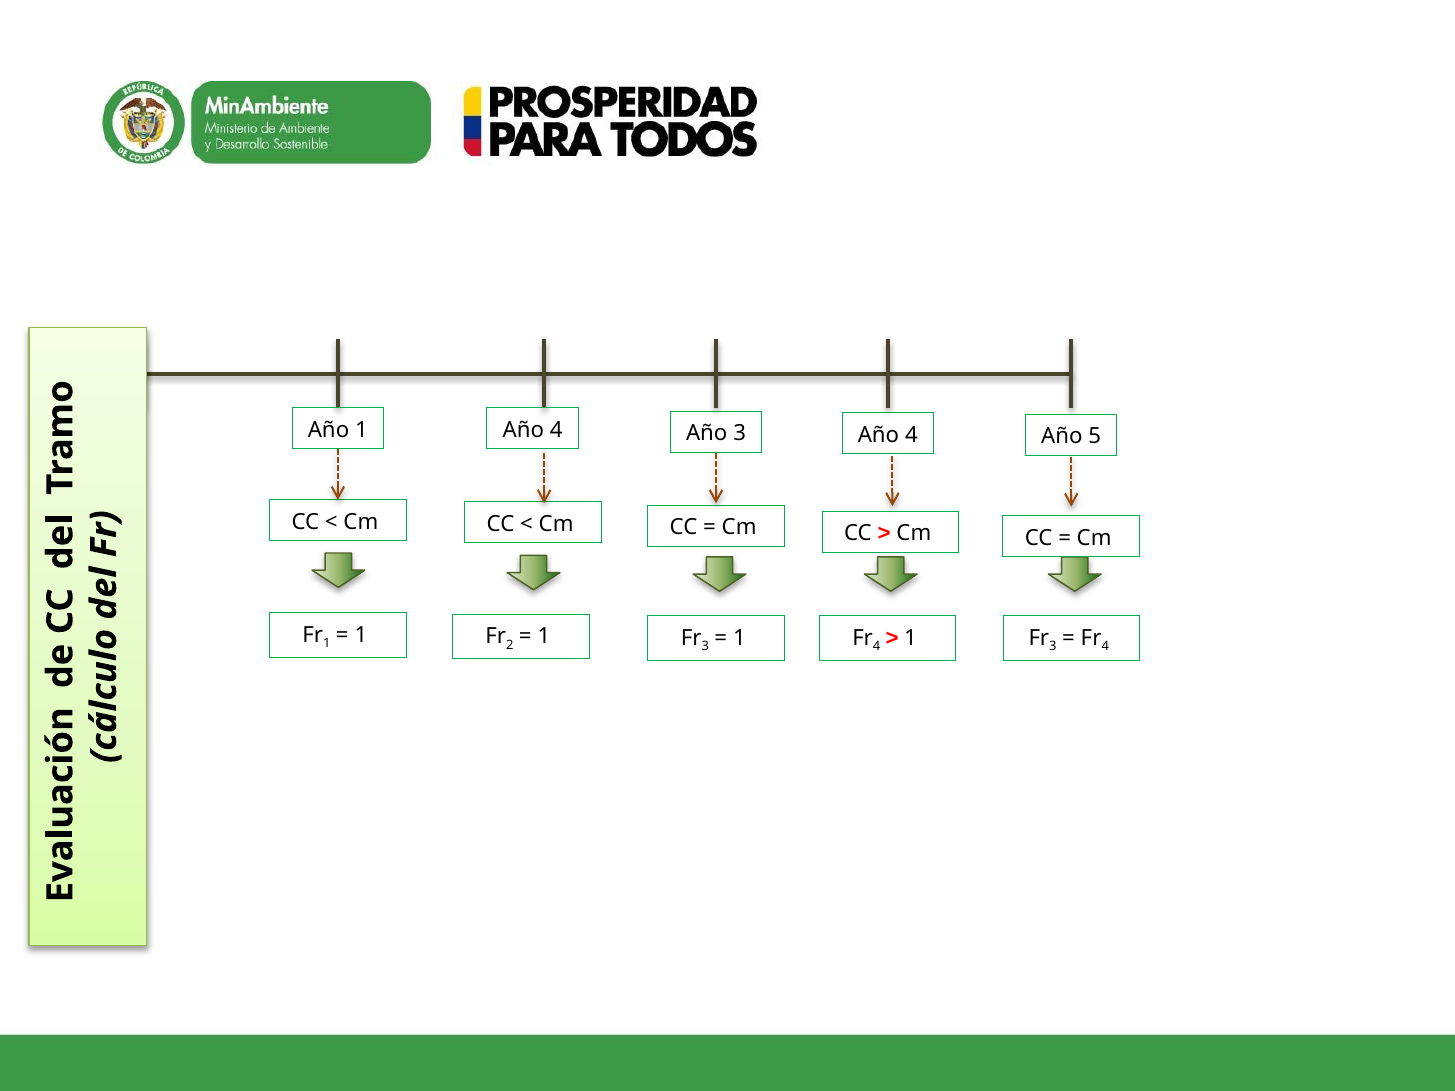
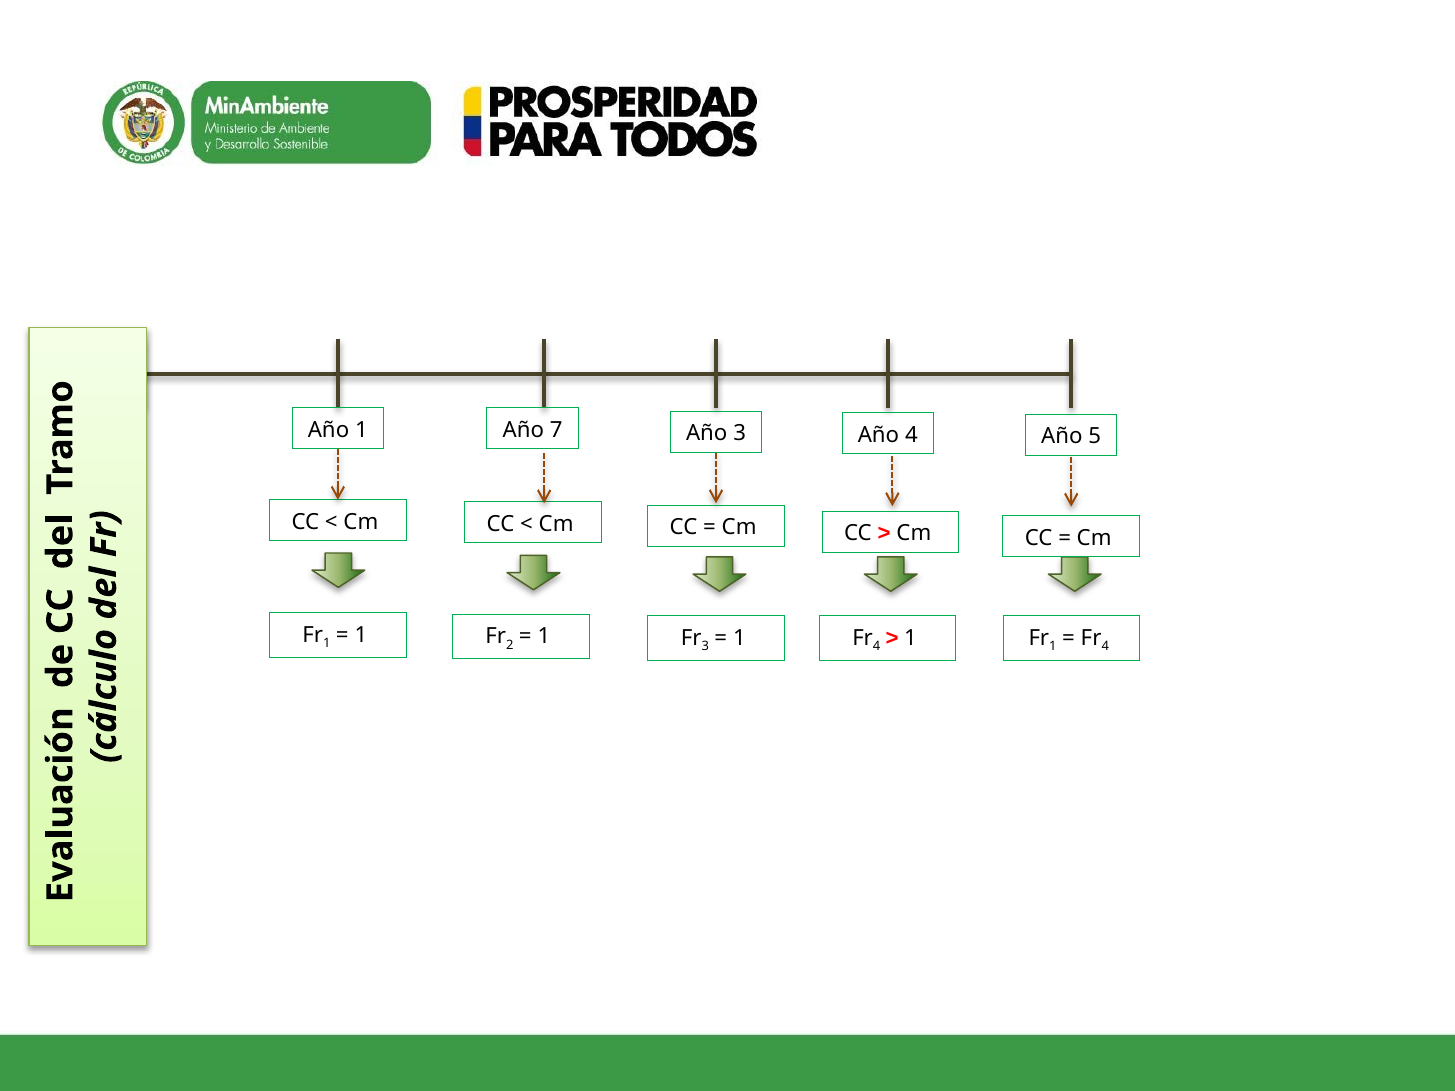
1 Año 4: 4 -> 7
1 Fr 3: 3 -> 1
